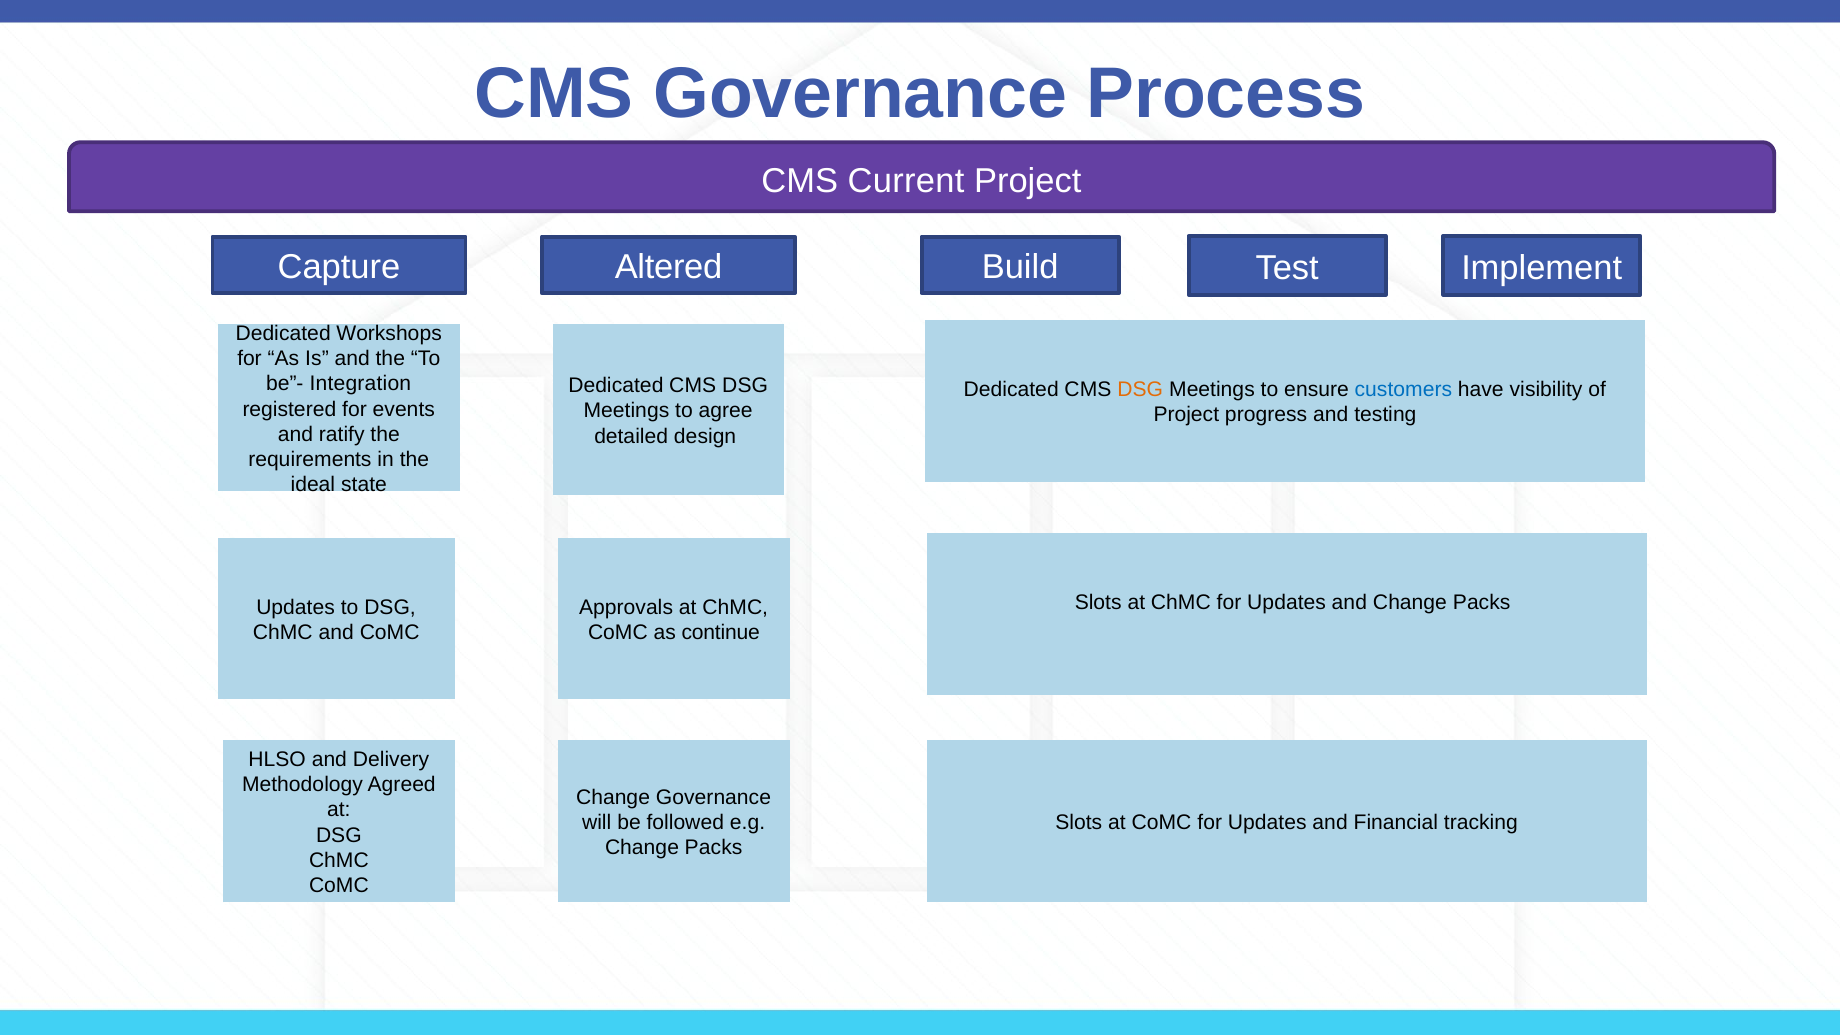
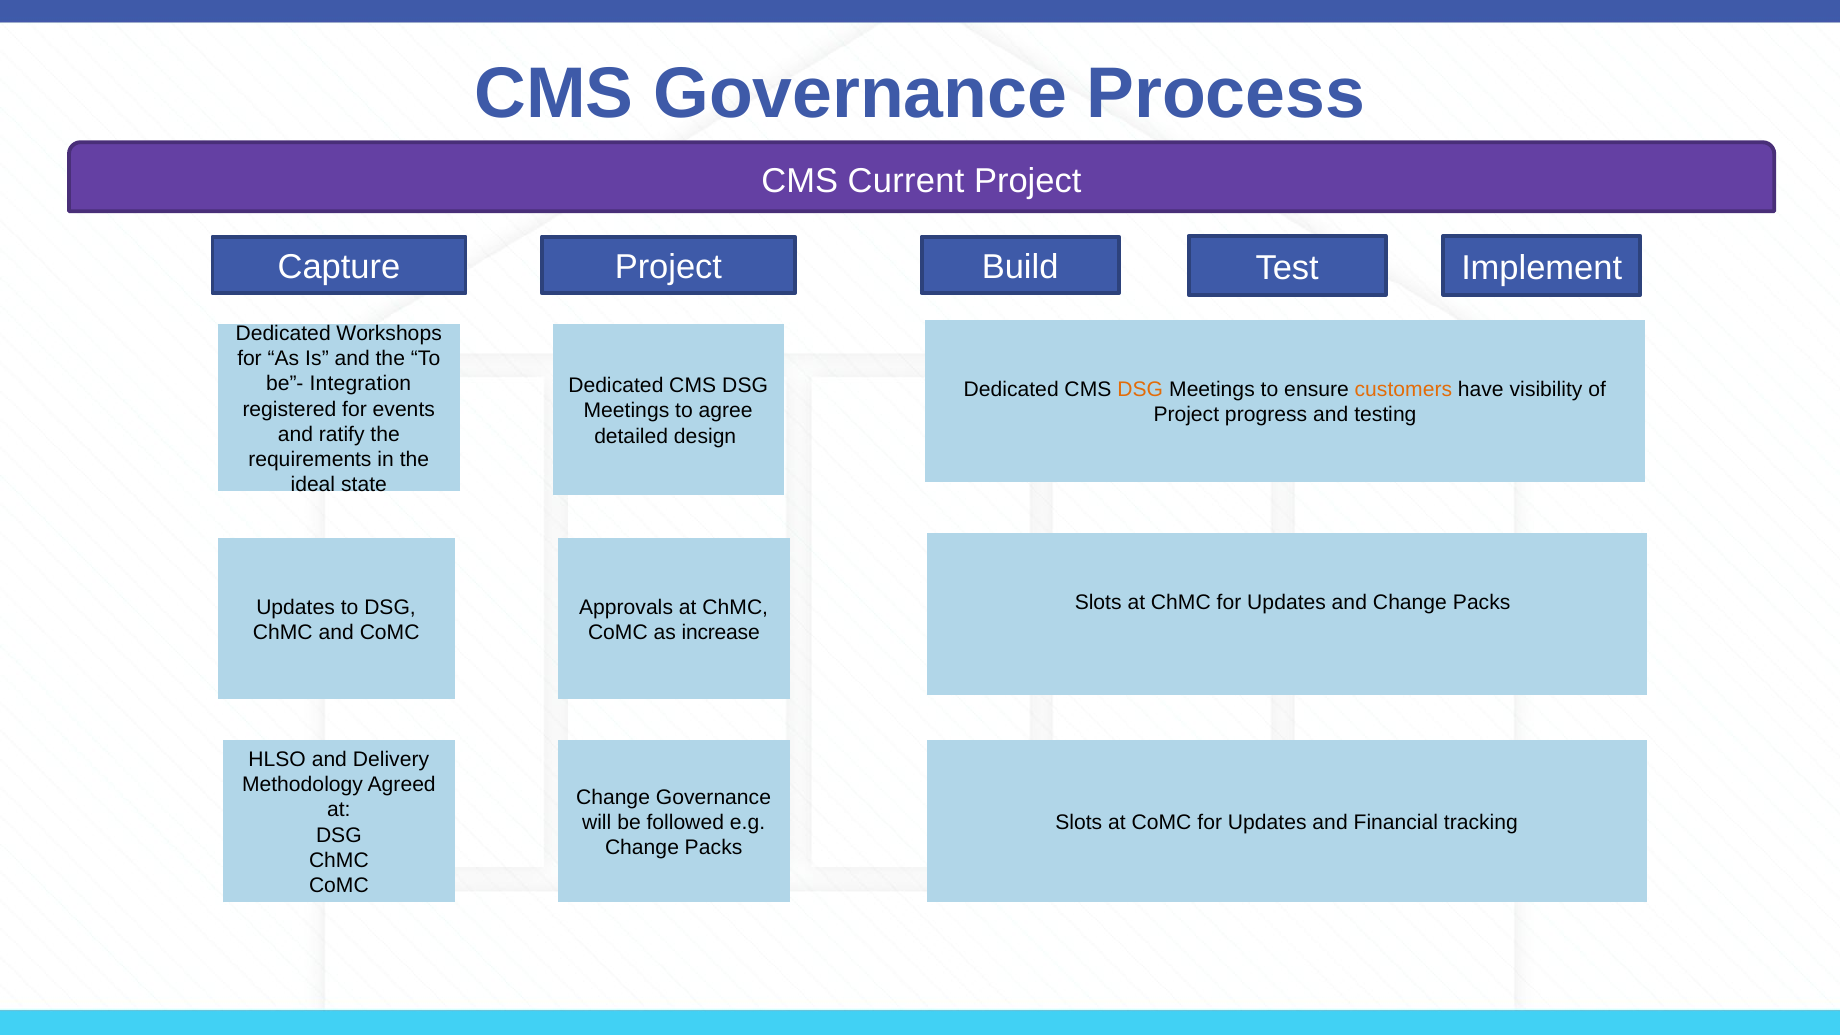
Capture Altered: Altered -> Project
customers colour: blue -> orange
continue: continue -> increase
